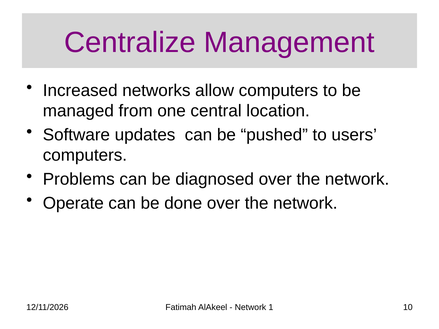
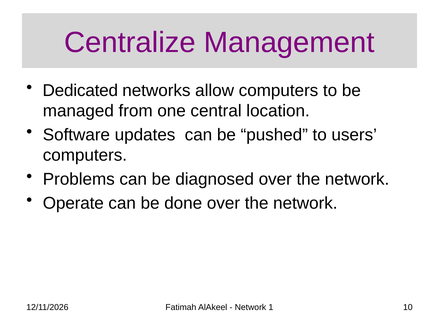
Increased: Increased -> Dedicated
